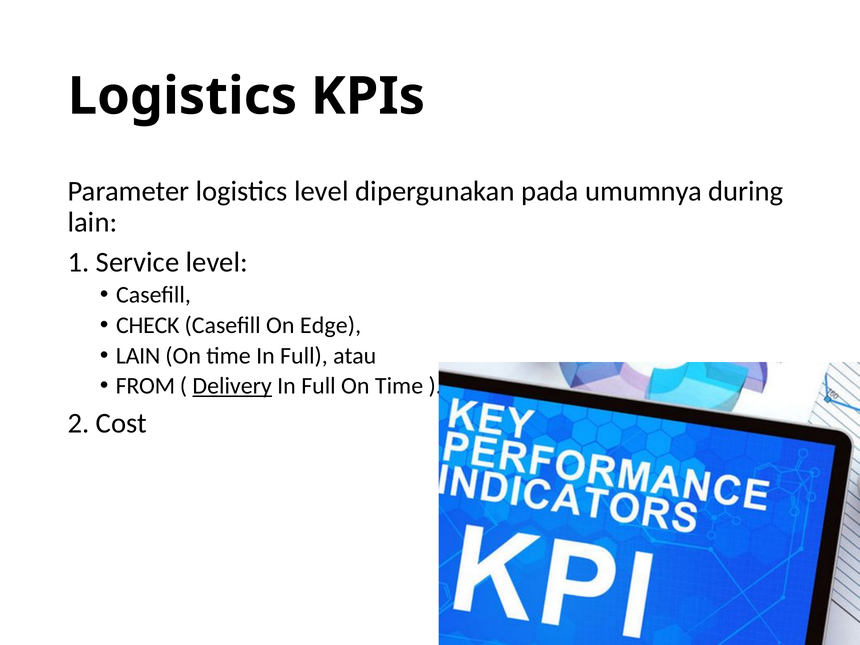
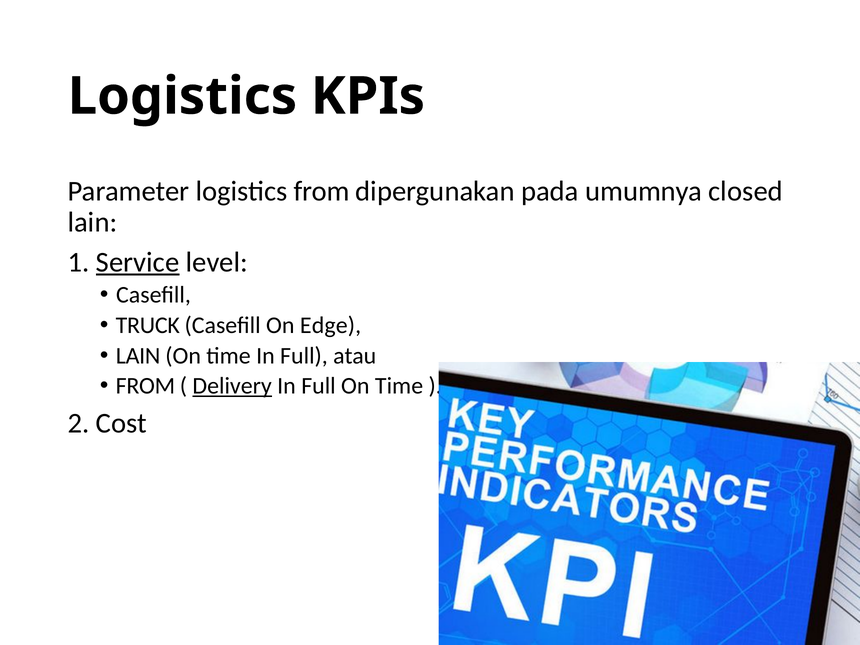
logistics level: level -> from
during: during -> closed
Service underline: none -> present
CHECK: CHECK -> TRUCK
